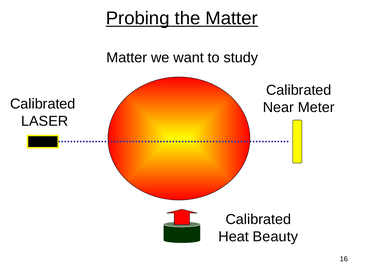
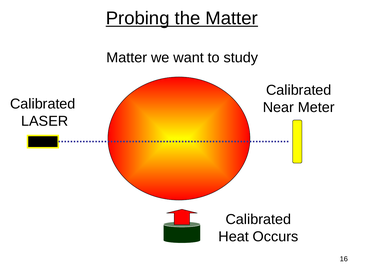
Beauty: Beauty -> Occurs
